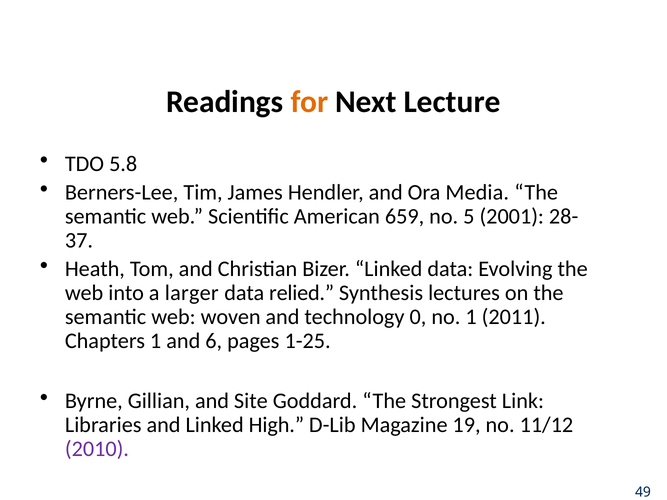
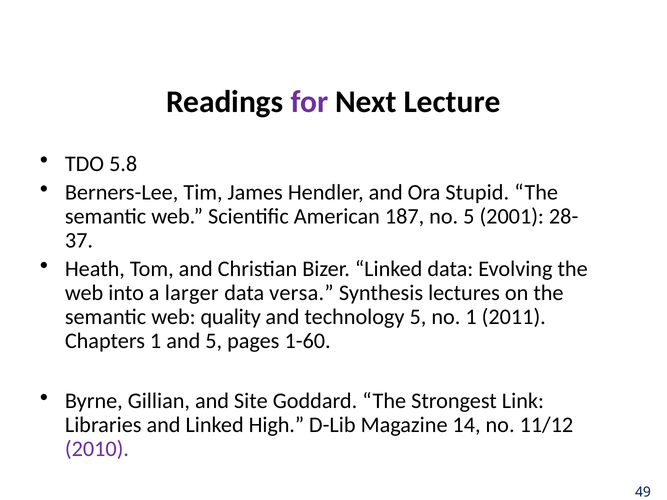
for colour: orange -> purple
Media: Media -> Stupid
659: 659 -> 187
relied: relied -> versa
woven: woven -> quality
technology 0: 0 -> 5
and 6: 6 -> 5
1-25: 1-25 -> 1-60
19: 19 -> 14
